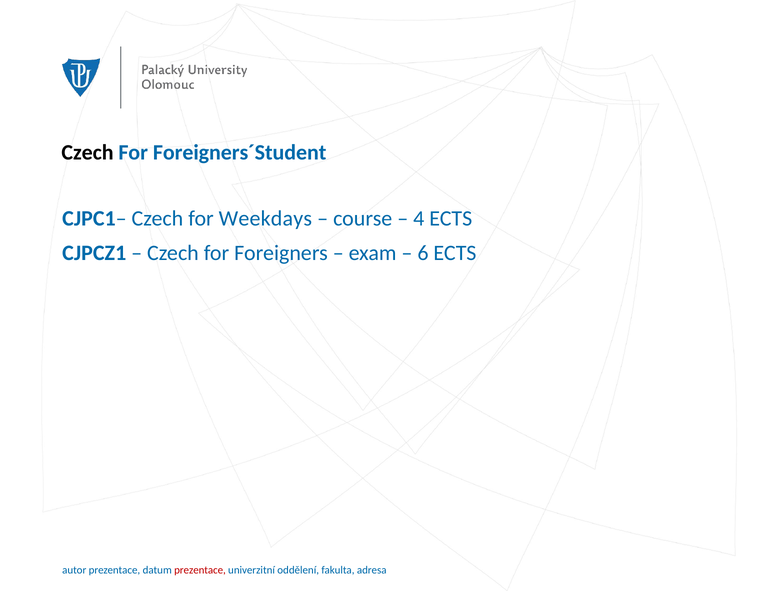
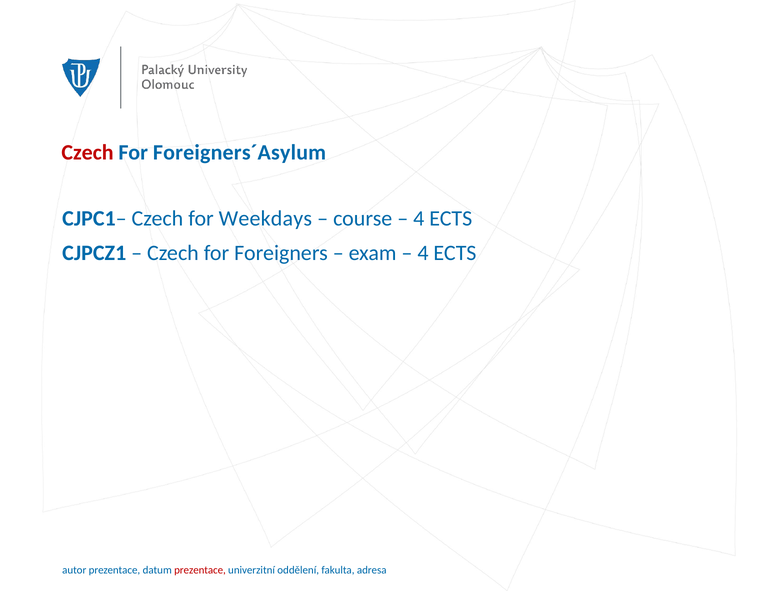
Czech at (88, 153) colour: black -> red
Foreigners´Student: Foreigners´Student -> Foreigners´Asylum
6 at (423, 253): 6 -> 4
